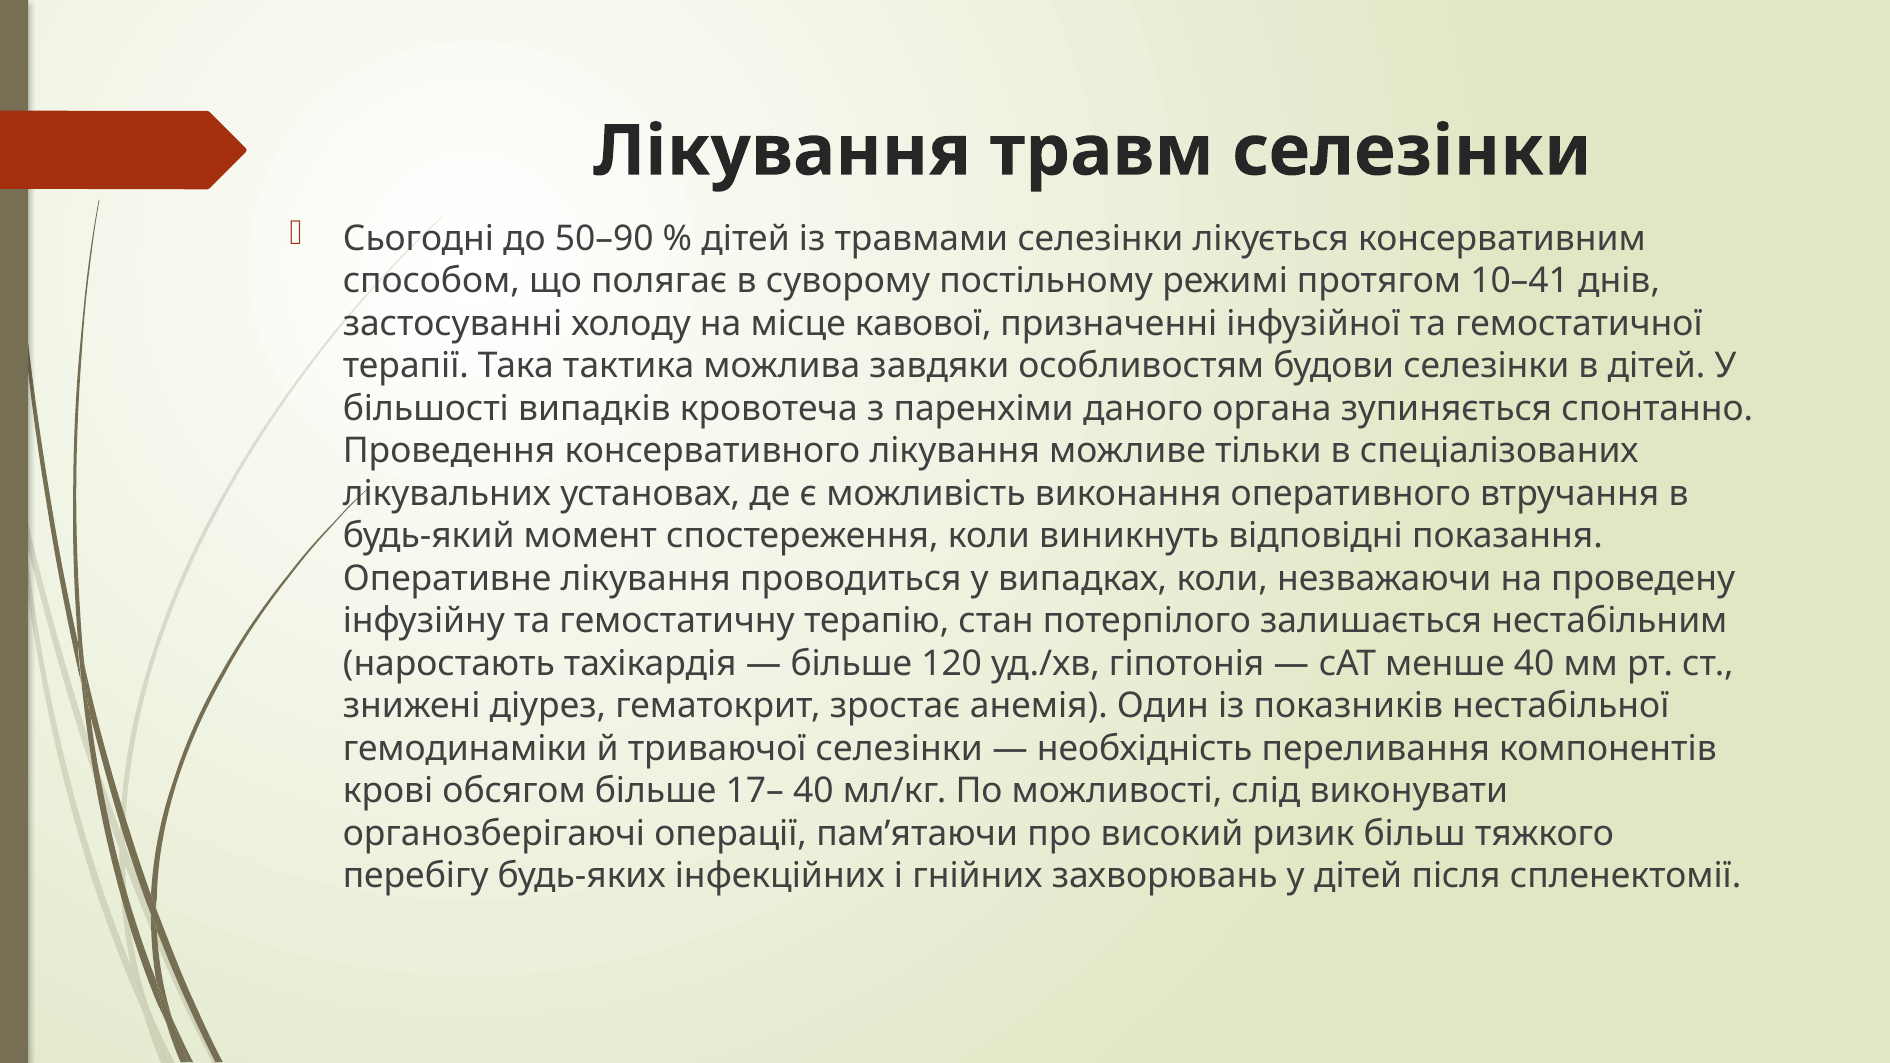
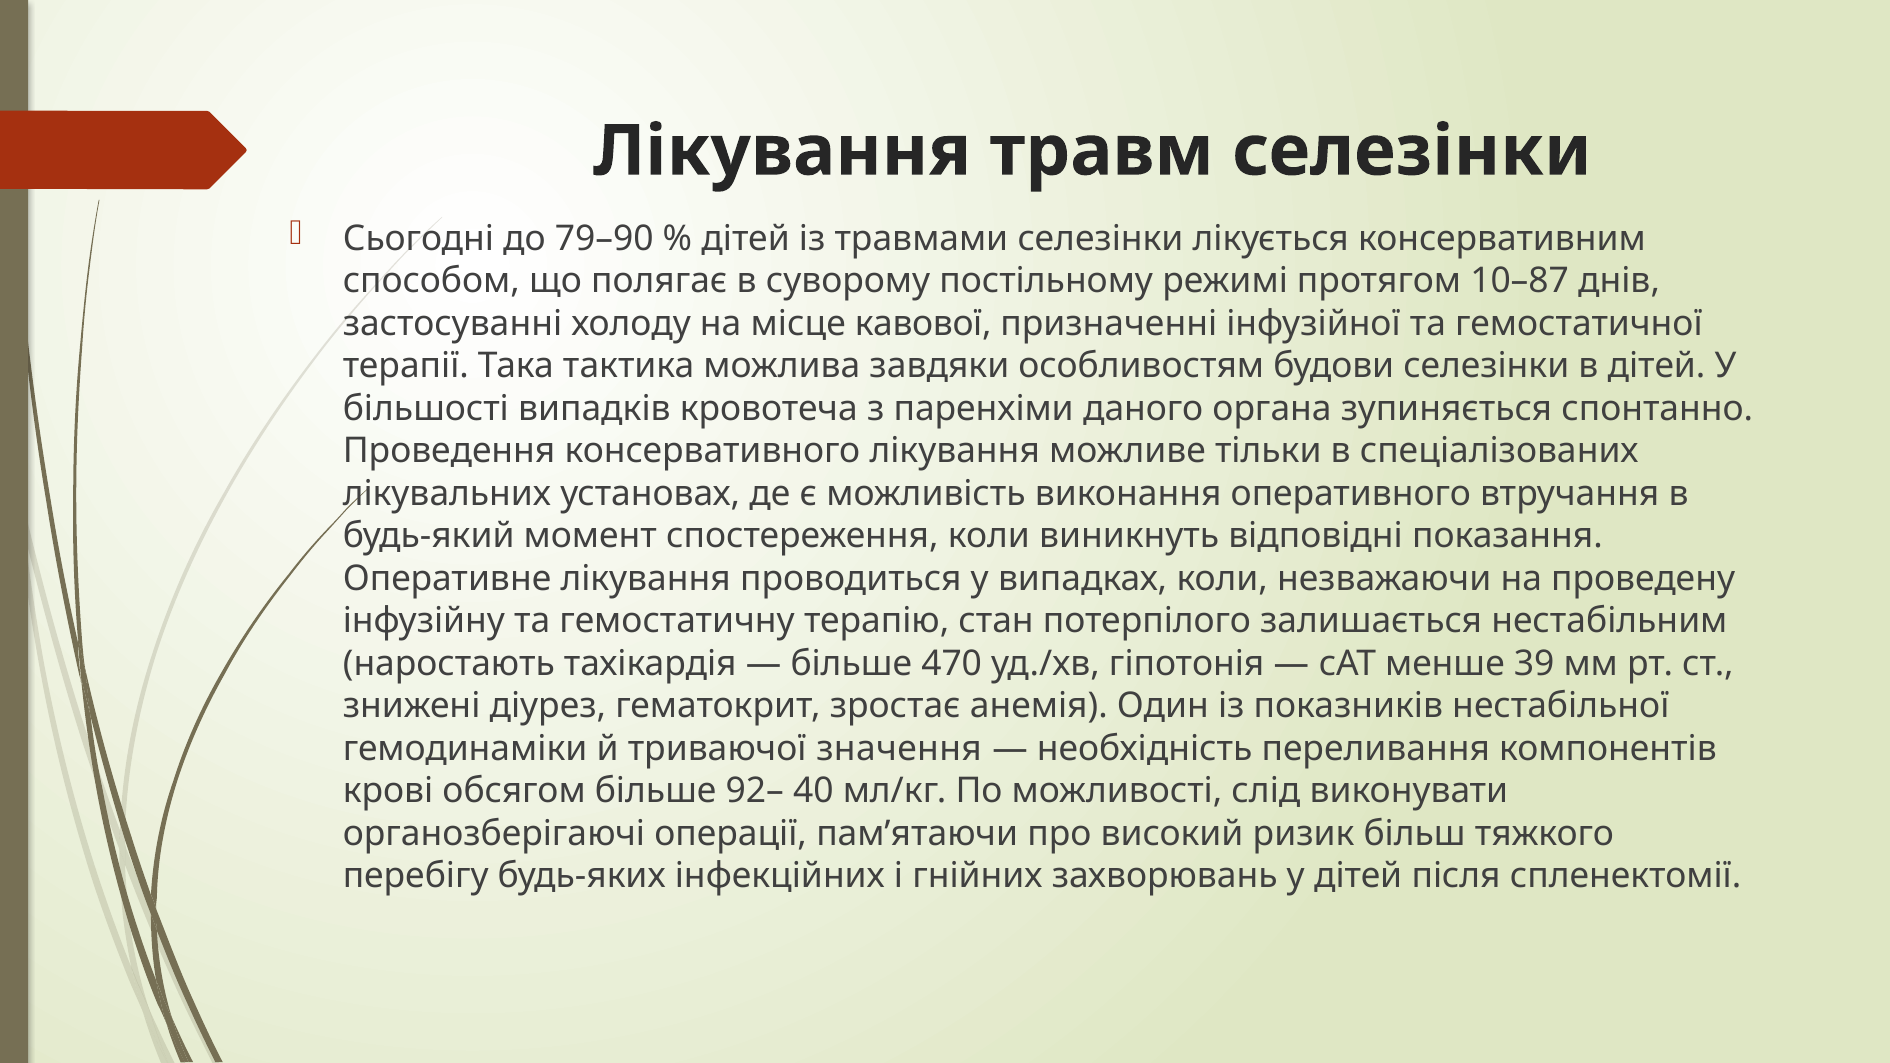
50–90: 50–90 -> 79–90
10–41: 10–41 -> 10–87
120: 120 -> 470
менше 40: 40 -> 39
триваючої селезінки: селезінки -> значення
17–: 17– -> 92–
